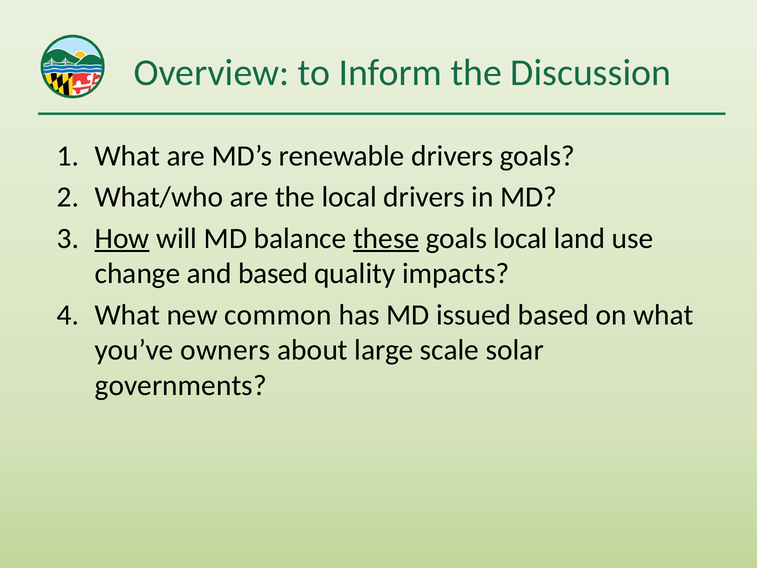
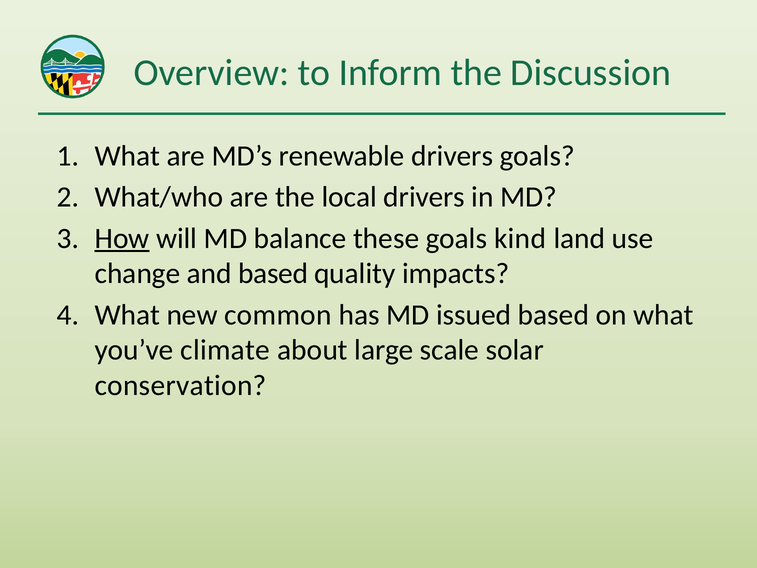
these underline: present -> none
goals local: local -> kind
owners: owners -> climate
governments: governments -> conservation
